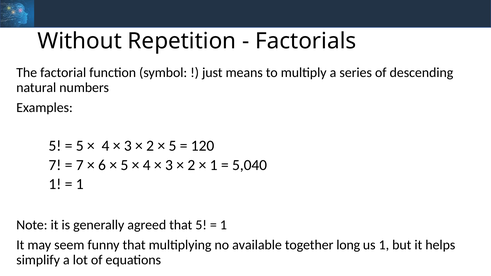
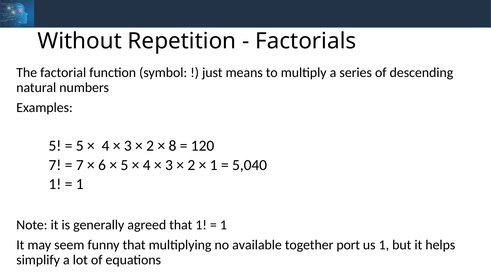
5 at (172, 146): 5 -> 8
that 5: 5 -> 1
long: long -> port
